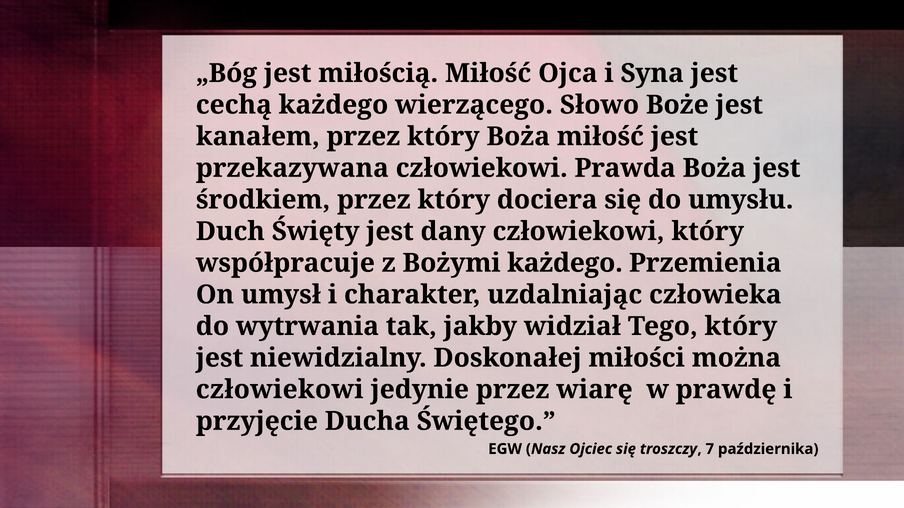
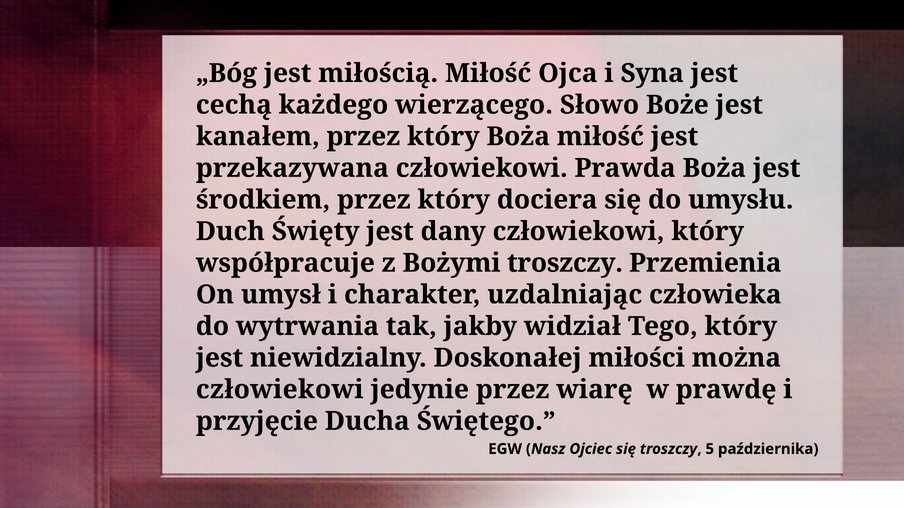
Bożymi każdego: każdego -> troszczy
7: 7 -> 5
